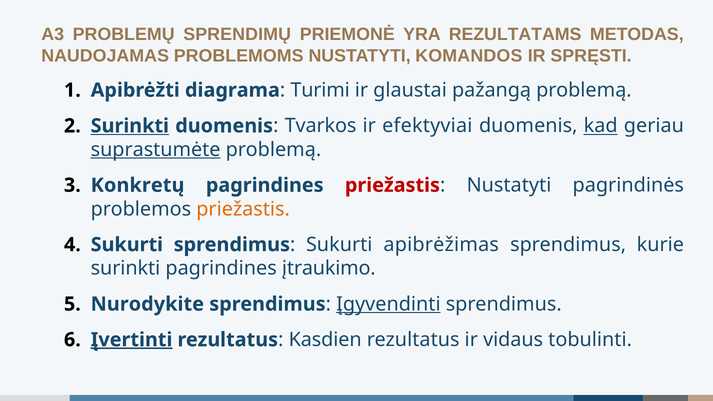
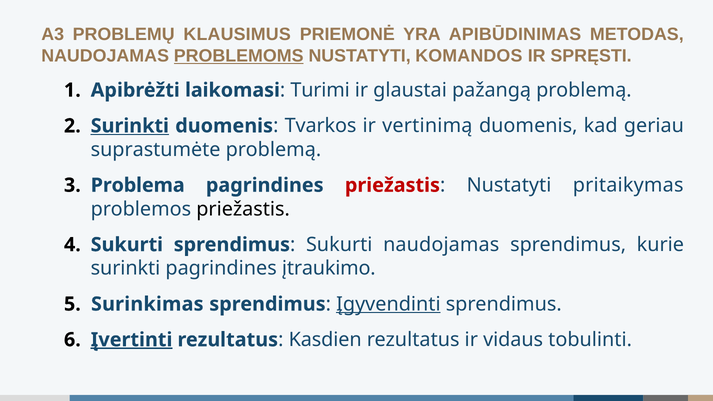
SPRENDIMŲ: SPRENDIMŲ -> KLAUSIMUS
REZULTATAMS: REZULTATAMS -> APIBŪDINIMAS
PROBLEMOMS underline: none -> present
diagrama: diagrama -> laikomasi
efektyviai: efektyviai -> vertinimą
kad underline: present -> none
suprastumėte underline: present -> none
Konkretų: Konkretų -> Problema
pagrindinės: pagrindinės -> pritaikymas
priežastis at (243, 209) colour: orange -> black
Sukurti apibrėžimas: apibrėžimas -> naudojamas
Nurodykite: Nurodykite -> Surinkimas
